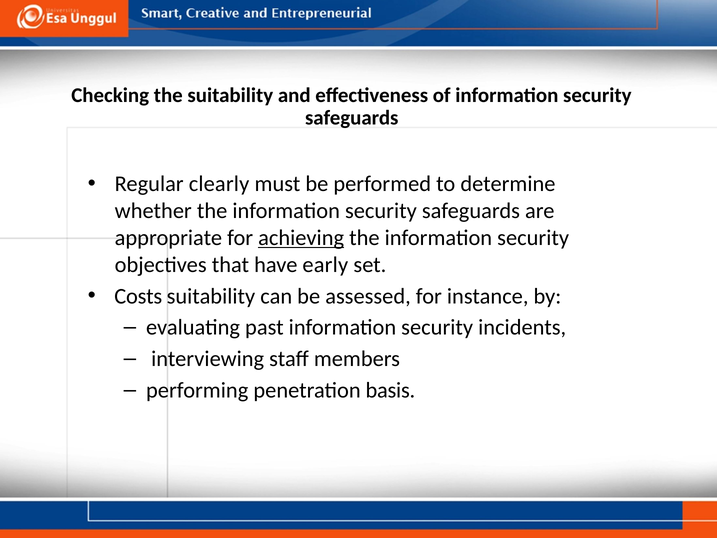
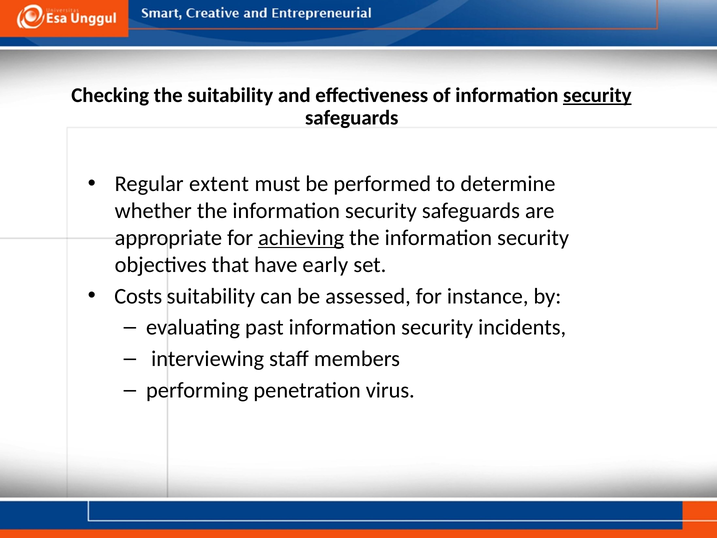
security at (597, 95) underline: none -> present
clearly: clearly -> extent
basis: basis -> virus
